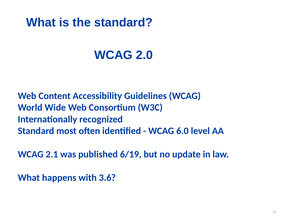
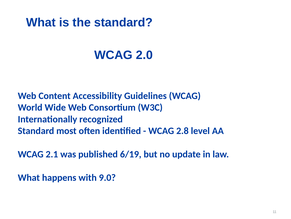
6.0: 6.0 -> 2.8
3.6: 3.6 -> 9.0
